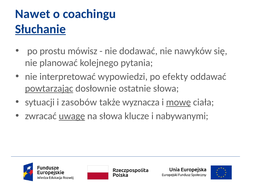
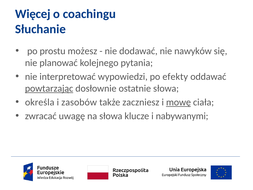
Nawet: Nawet -> Więcej
Słuchanie underline: present -> none
mówisz: mówisz -> możesz
sytuacji: sytuacji -> określa
wyznacza: wyznacza -> zaczniesz
uwagę underline: present -> none
